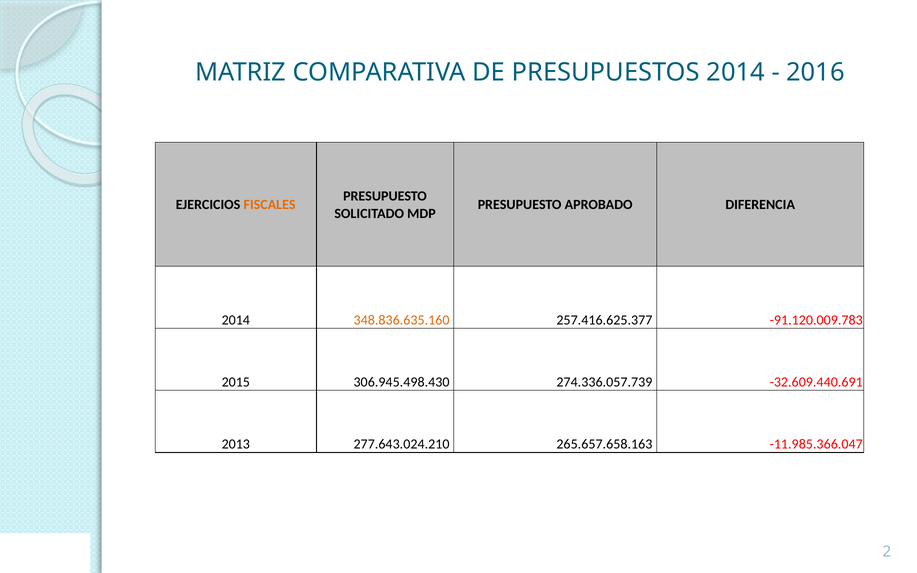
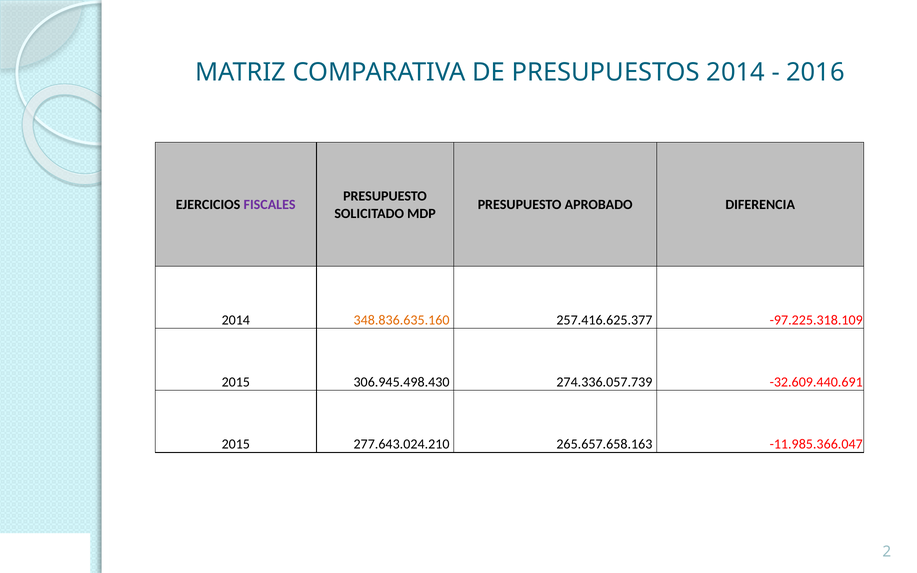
FISCALES colour: orange -> purple
-91.120.009.783: -91.120.009.783 -> -97.225.318.109
2013 at (236, 444): 2013 -> 2015
